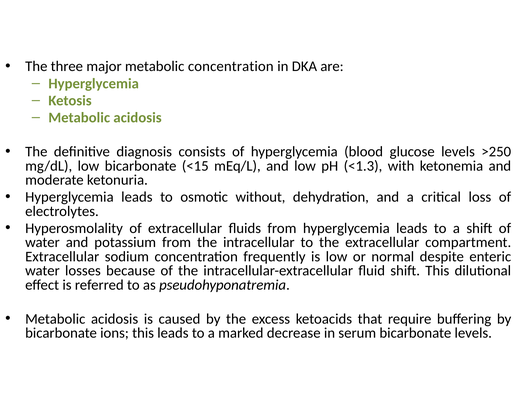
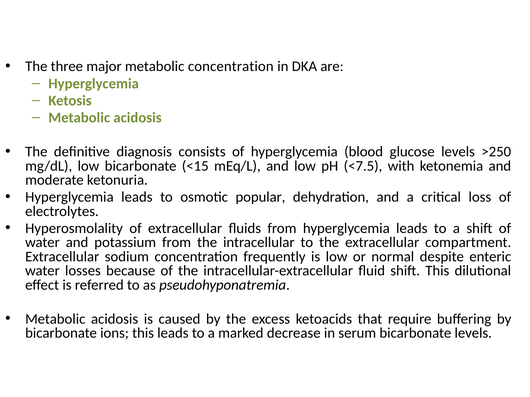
<1.3: <1.3 -> <7.5
without: without -> popular
